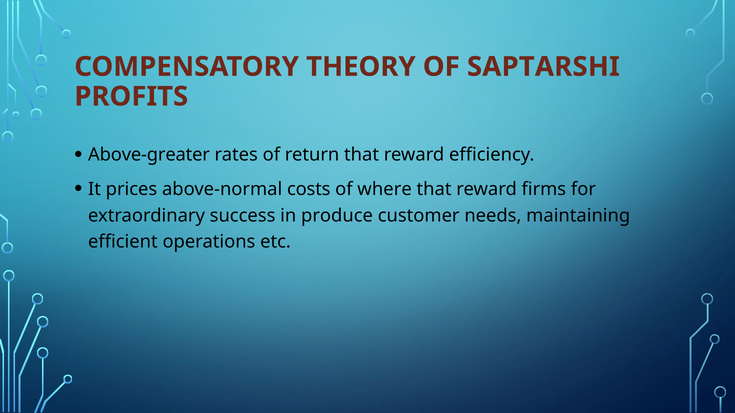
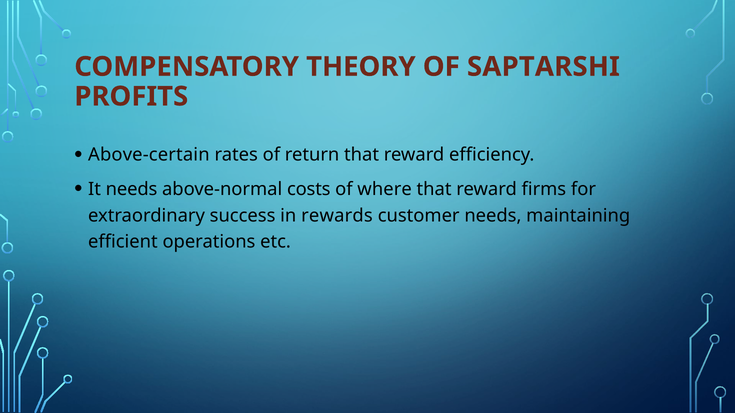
Above-greater: Above-greater -> Above-certain
It prices: prices -> needs
produce: produce -> rewards
